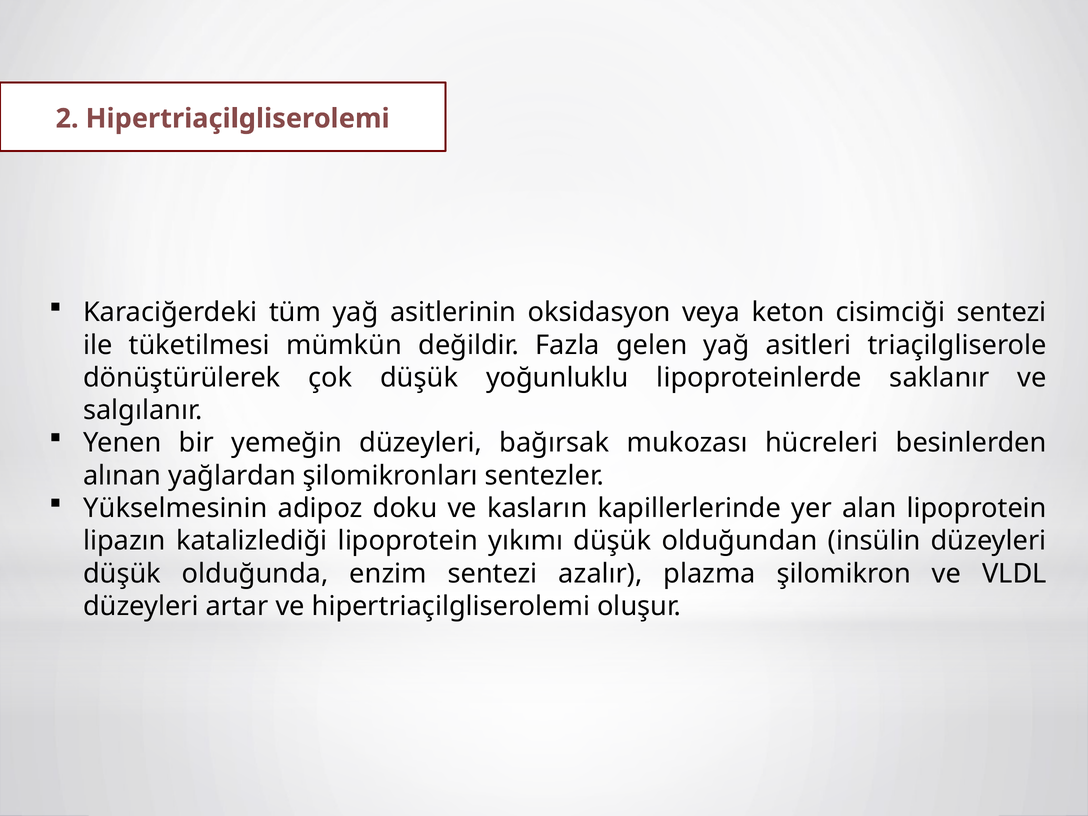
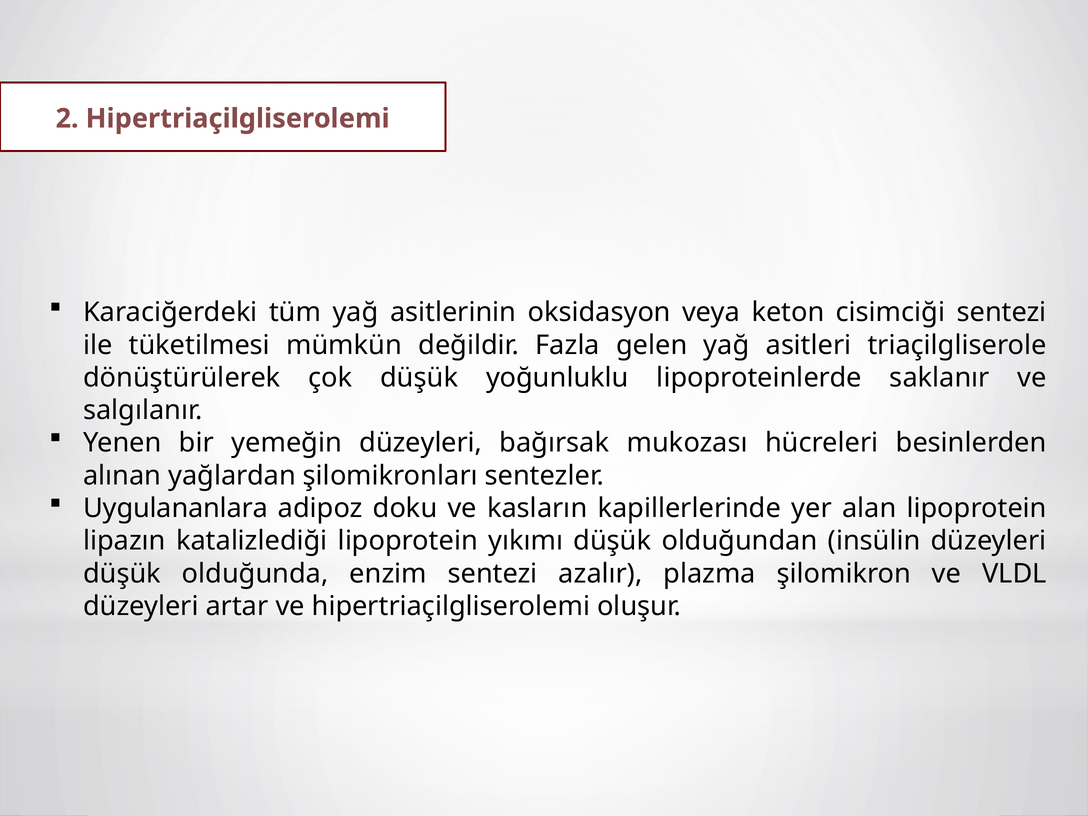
Yükselmesinin: Yükselmesinin -> Uygulananlara
